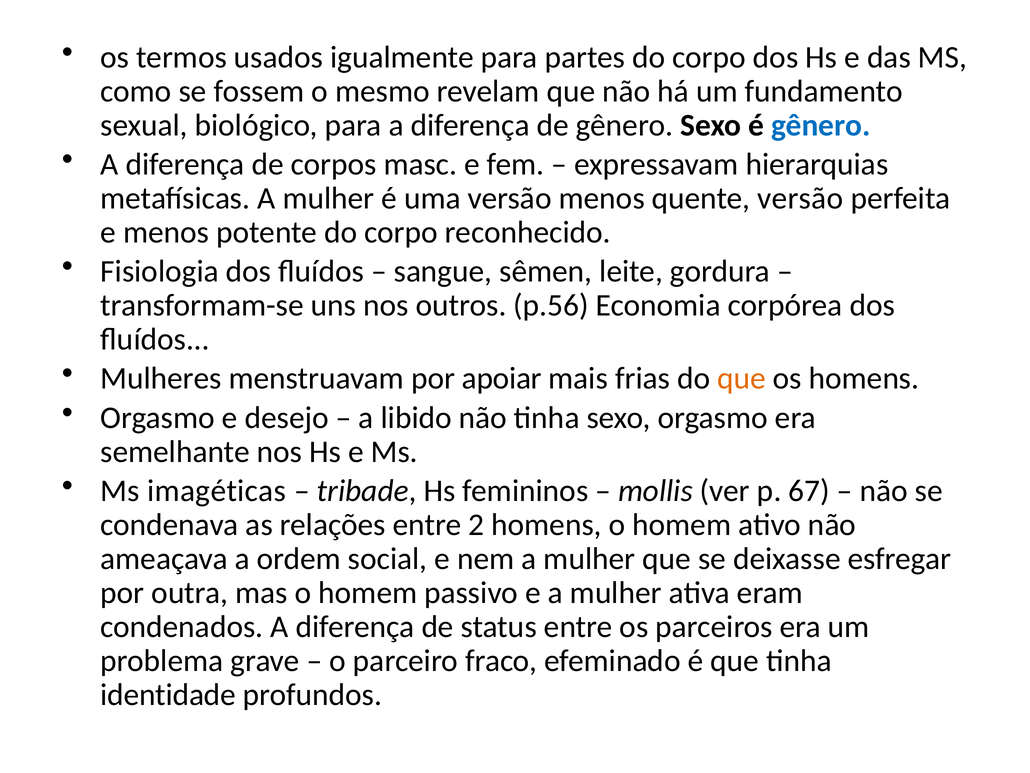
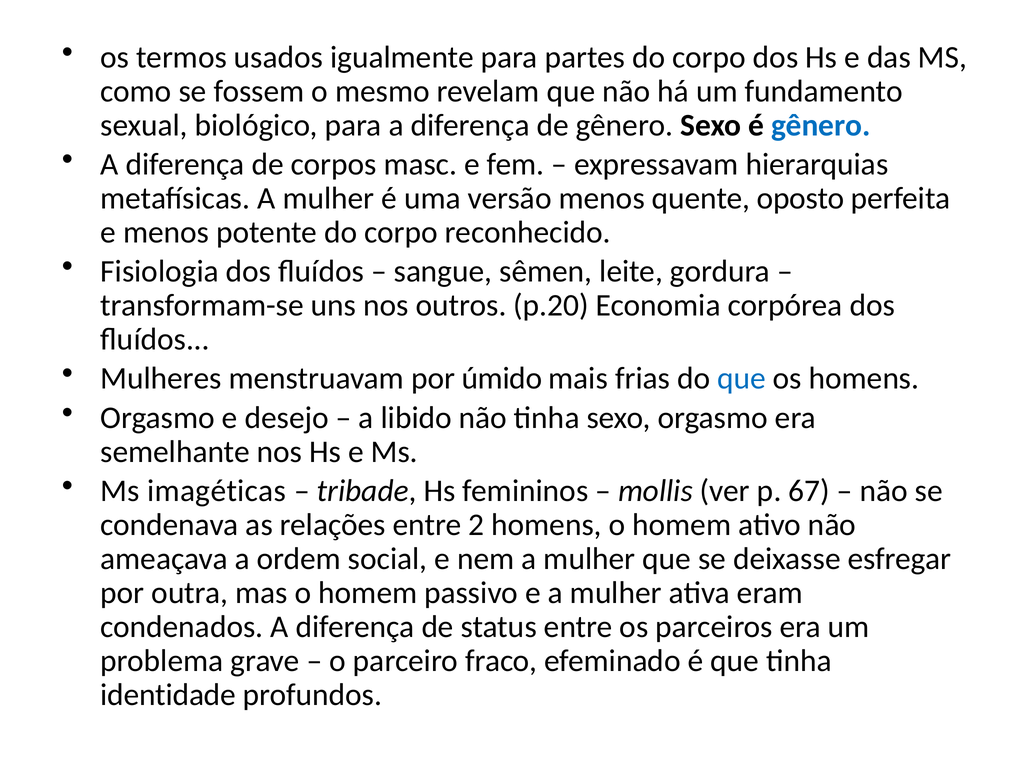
quente versão: versão -> oposto
p.56: p.56 -> p.20
apoiar: apoiar -> úmido
que at (741, 378) colour: orange -> blue
